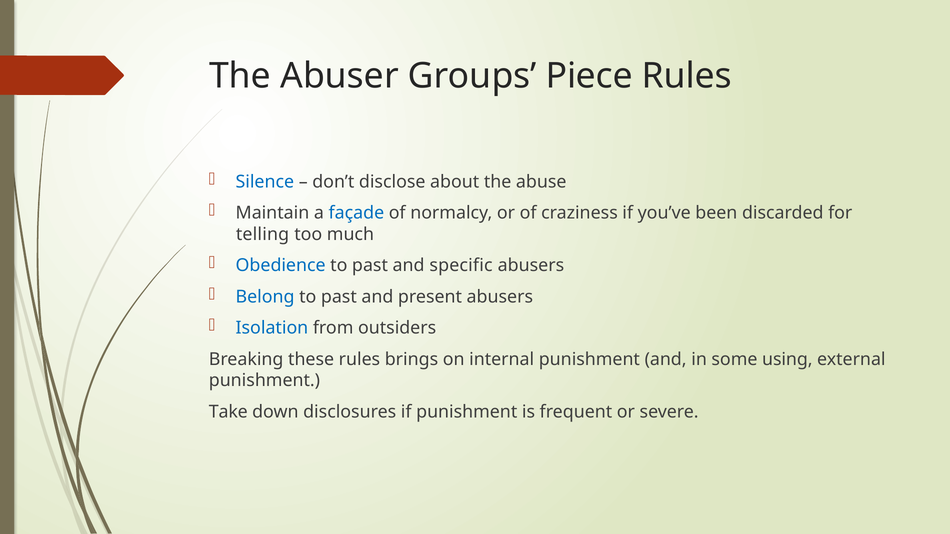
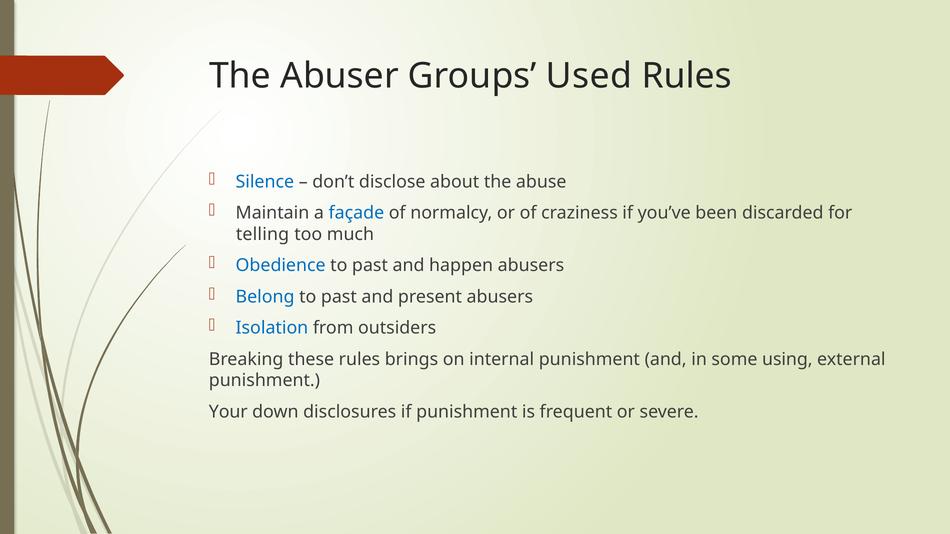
Piece: Piece -> Used
specific: specific -> happen
Take: Take -> Your
